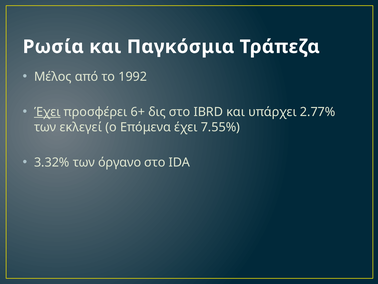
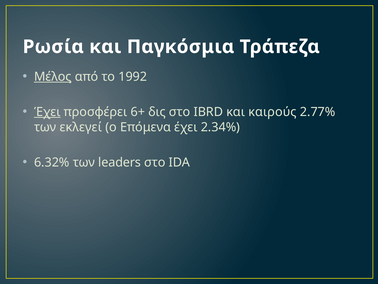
Μέλος underline: none -> present
υπάρχει: υπάρχει -> καιρούς
7.55%: 7.55% -> 2.34%
3.32%: 3.32% -> 6.32%
όργανο: όργανο -> leaders
